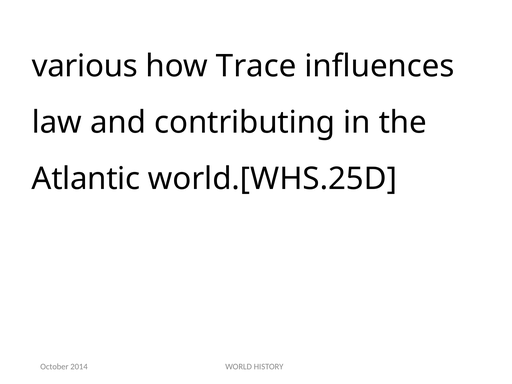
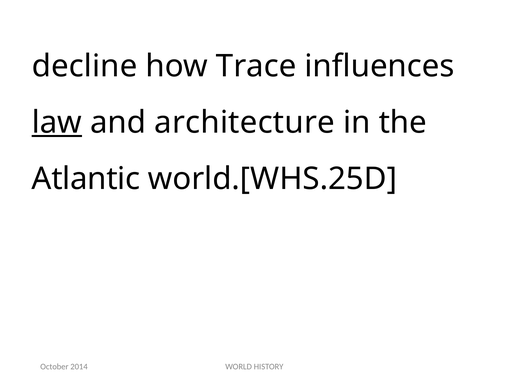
various: various -> decline
law underline: none -> present
contributing: contributing -> architecture
